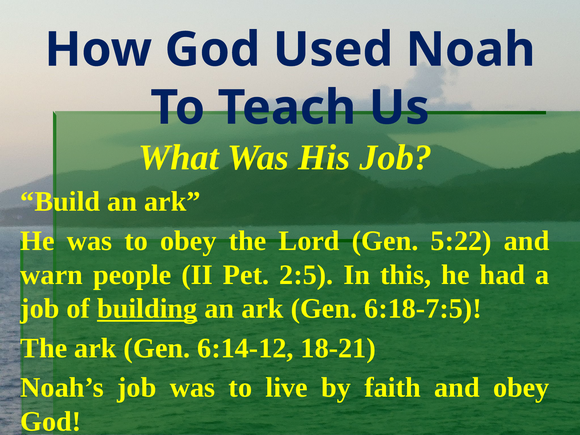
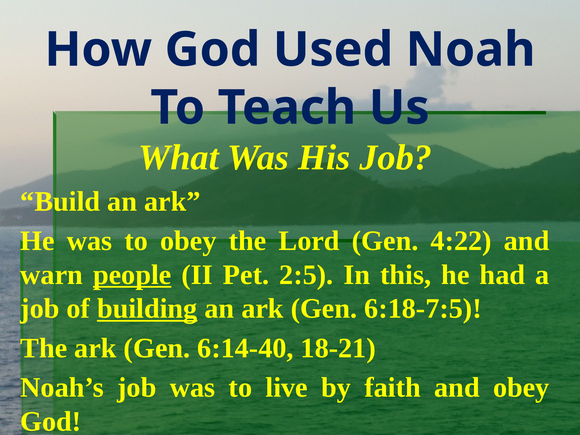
5:22: 5:22 -> 4:22
people underline: none -> present
6:14-12: 6:14-12 -> 6:14-40
